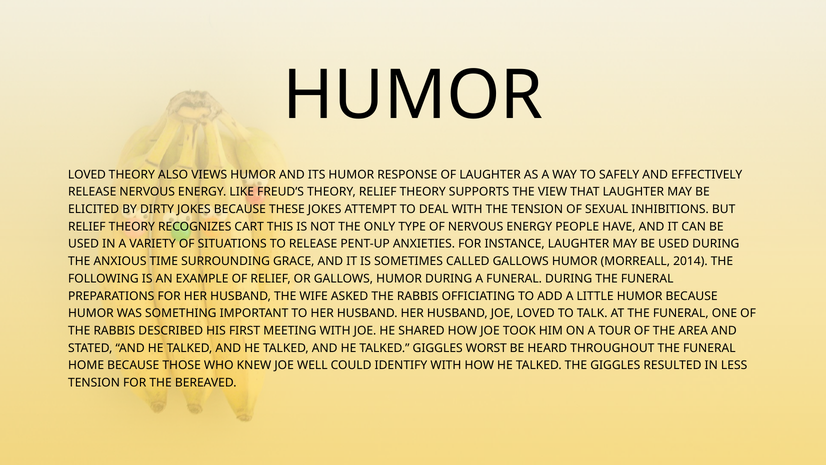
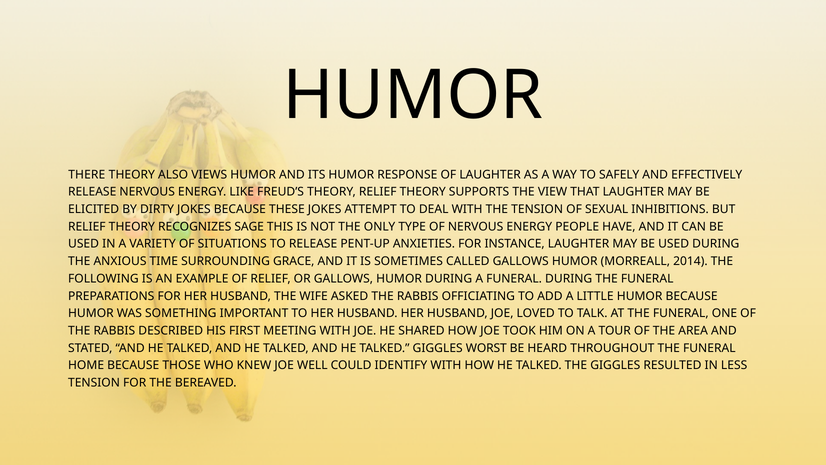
LOVED at (87, 174): LOVED -> THERE
CART: CART -> SAGE
